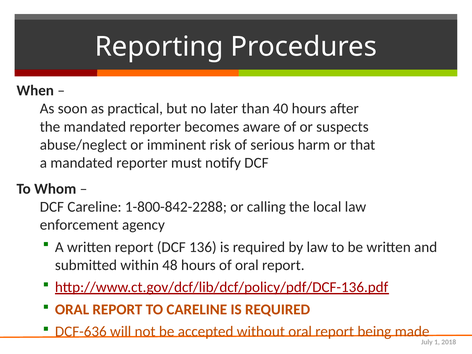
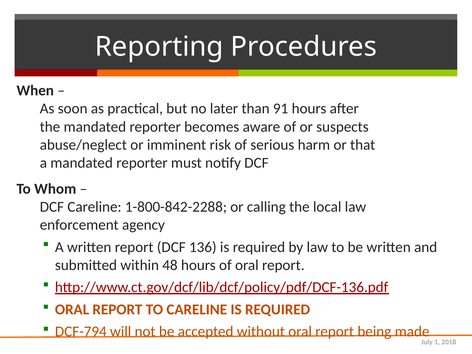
40: 40 -> 91
DCF-636: DCF-636 -> DCF-794
